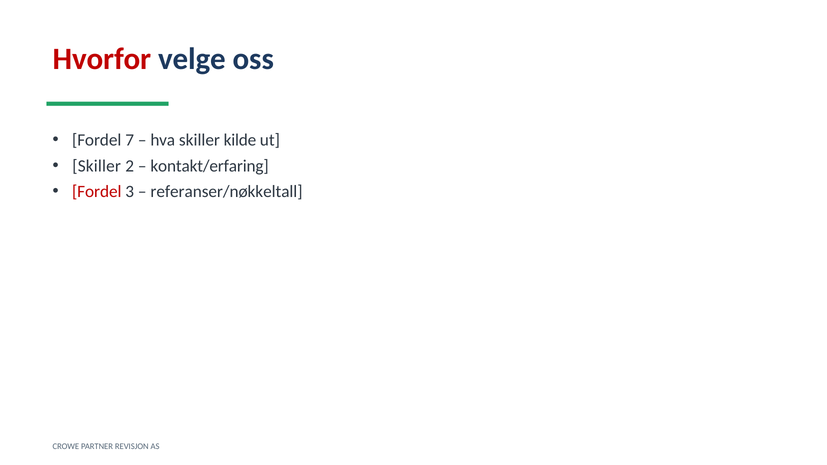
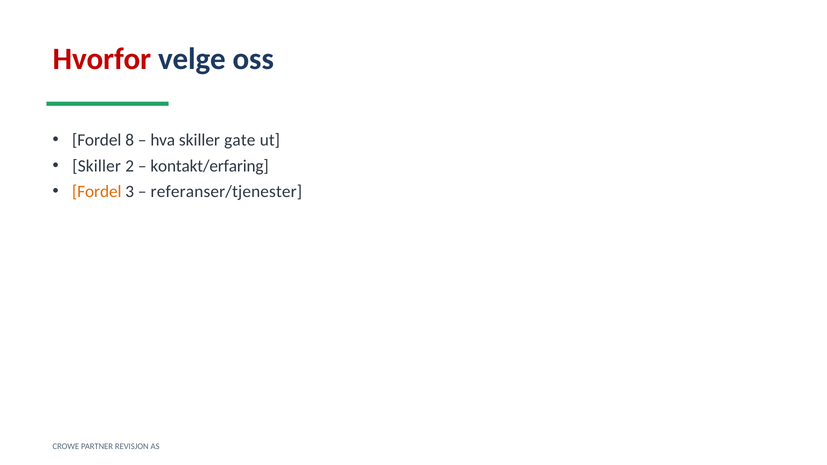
7: 7 -> 8
kilde: kilde -> gate
Fordel at (97, 192) colour: red -> orange
referanser/nøkkeltall: referanser/nøkkeltall -> referanser/tjenester
